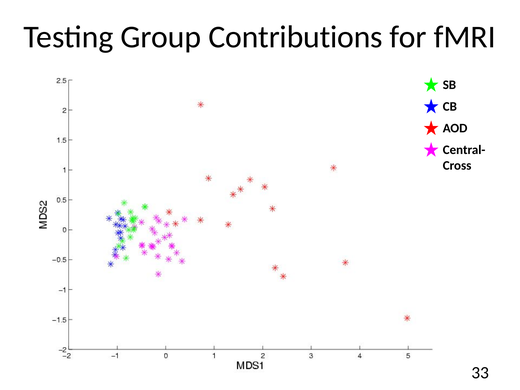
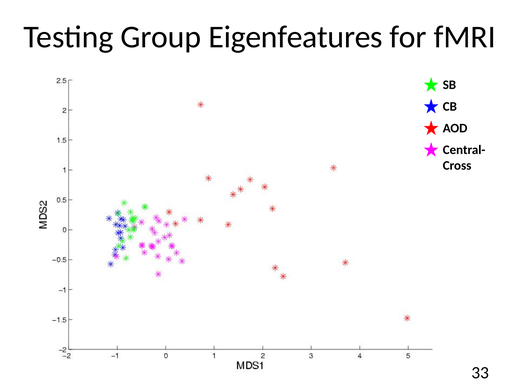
Contributions: Contributions -> Eigenfeatures
